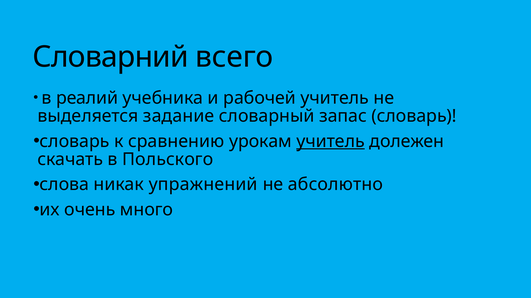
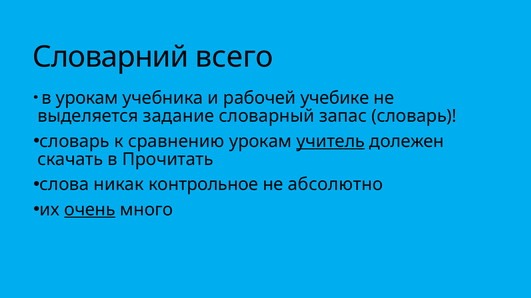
в реалий: реалий -> урокам
рабочей учитель: учитель -> учебике
Польского: Польского -> Прочитать
упражнений: упражнений -> контрольное
очень underline: none -> present
